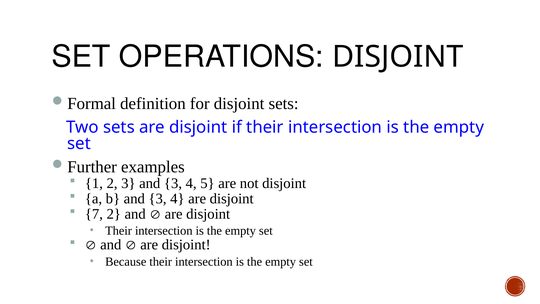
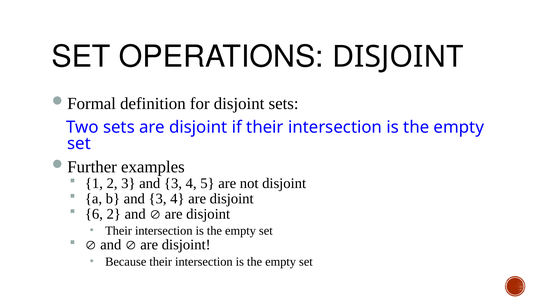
7: 7 -> 6
